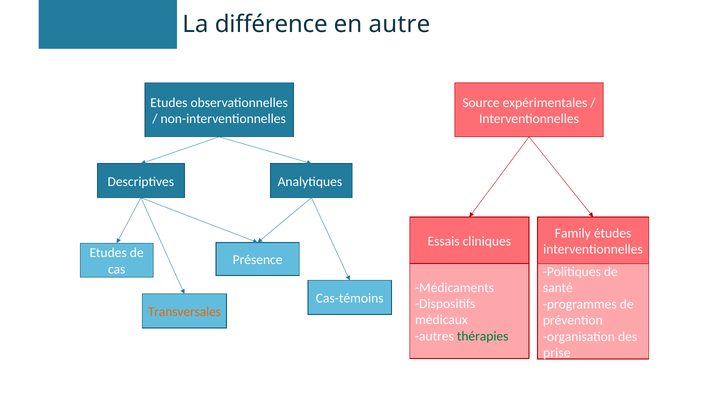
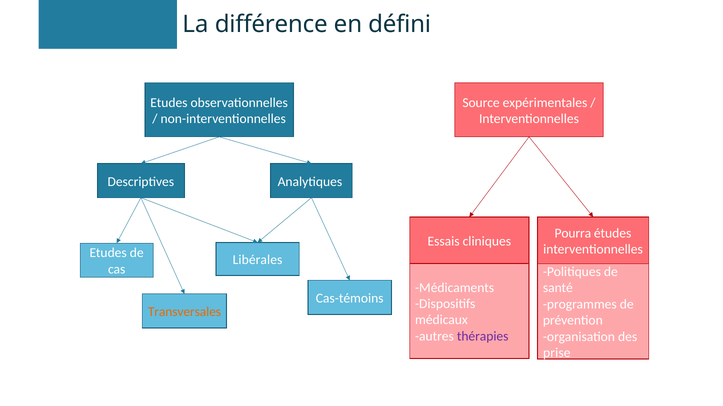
autre: autre -> défini
Family: Family -> Pourra
Présence: Présence -> Libérales
thérapies colour: green -> purple
